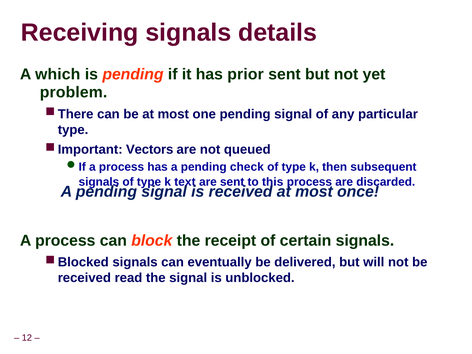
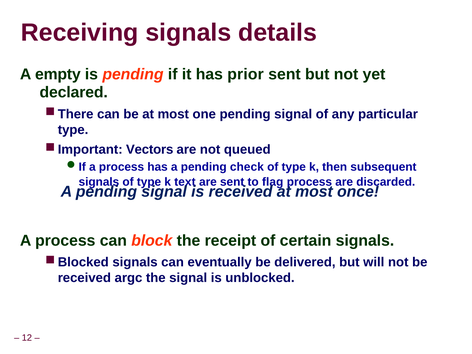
which: which -> empty
problem: problem -> declared
this: this -> flag
read: read -> argc
